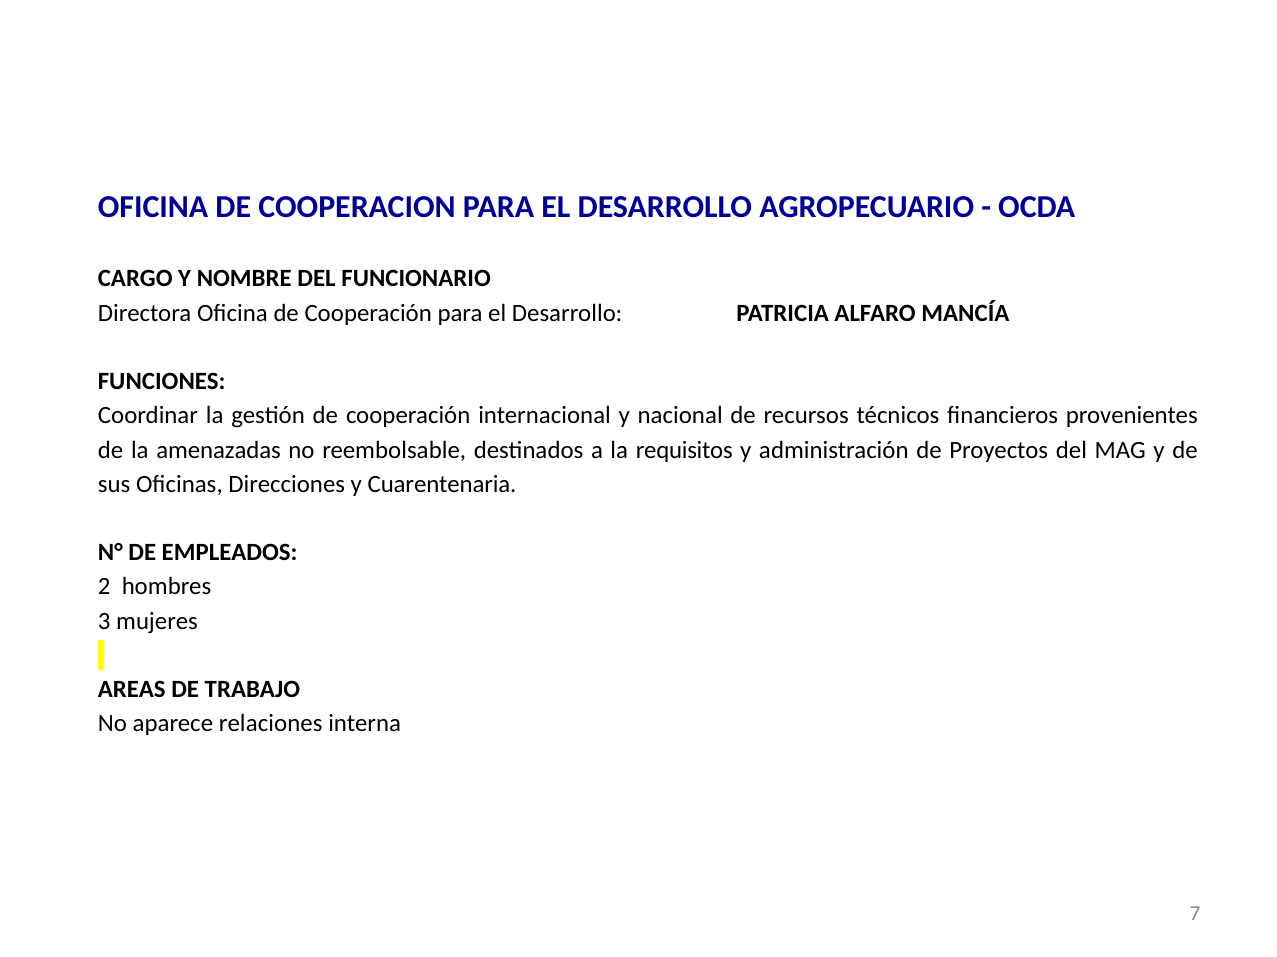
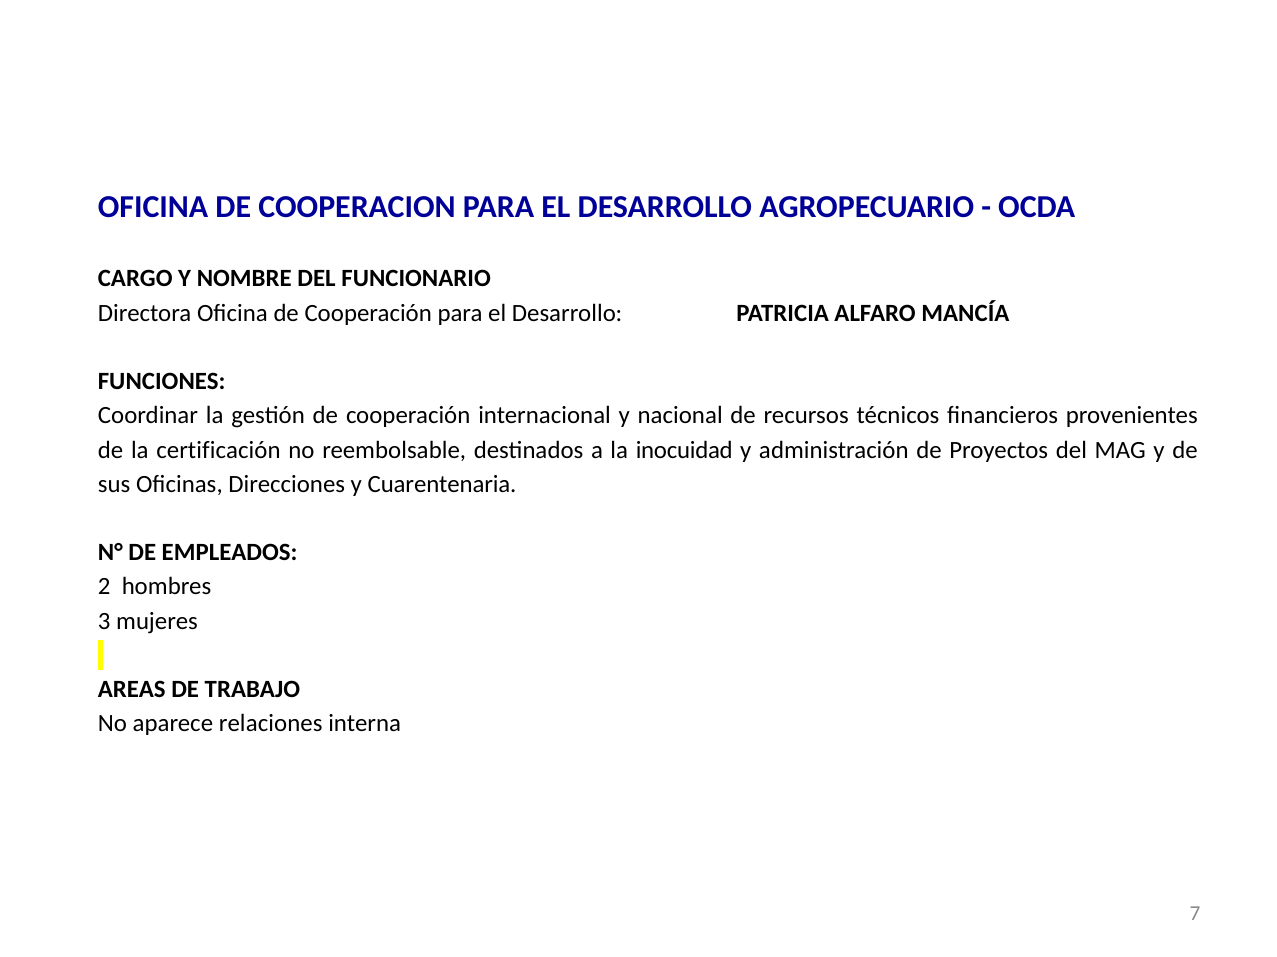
amenazadas: amenazadas -> certificación
requisitos: requisitos -> inocuidad
